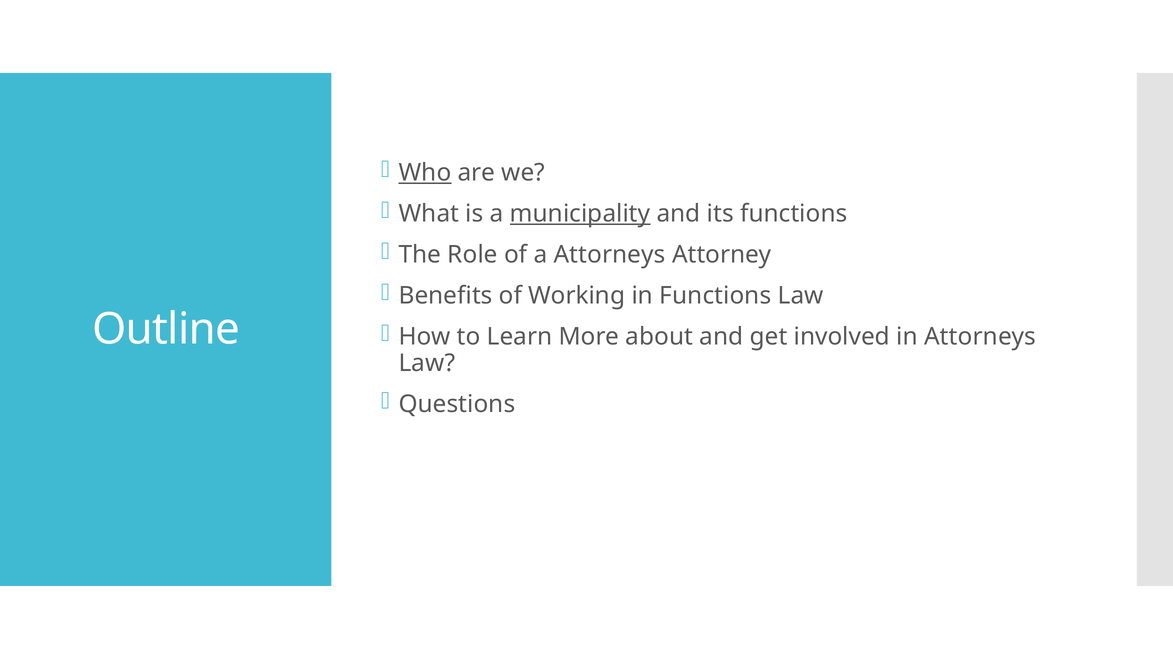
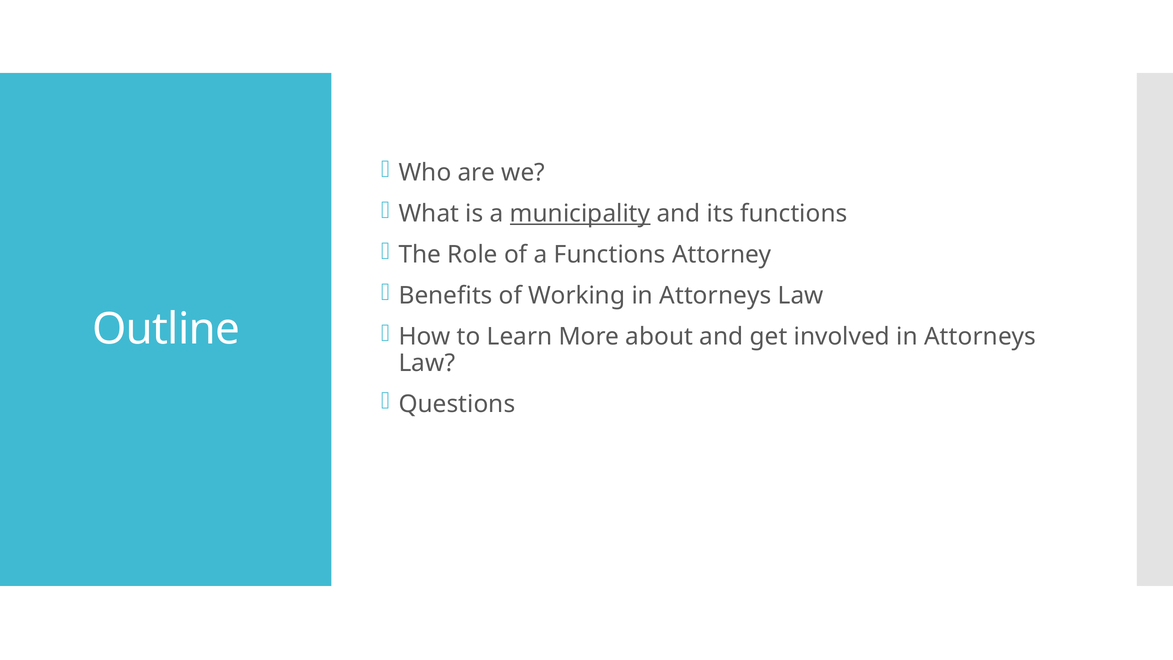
Who underline: present -> none
a Attorneys: Attorneys -> Functions
Working in Functions: Functions -> Attorneys
